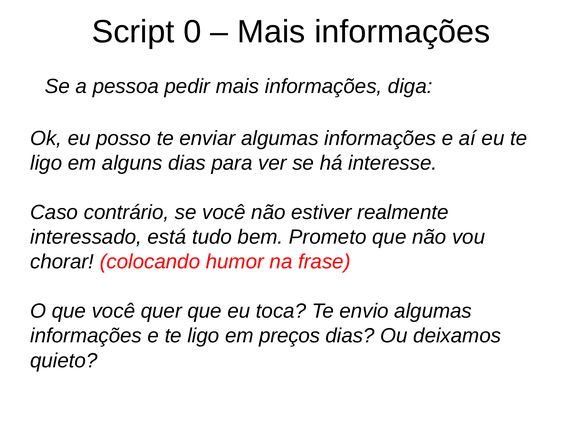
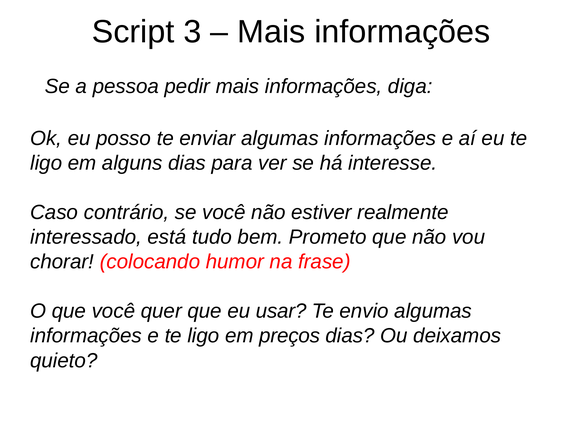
0: 0 -> 3
toca: toca -> usar
